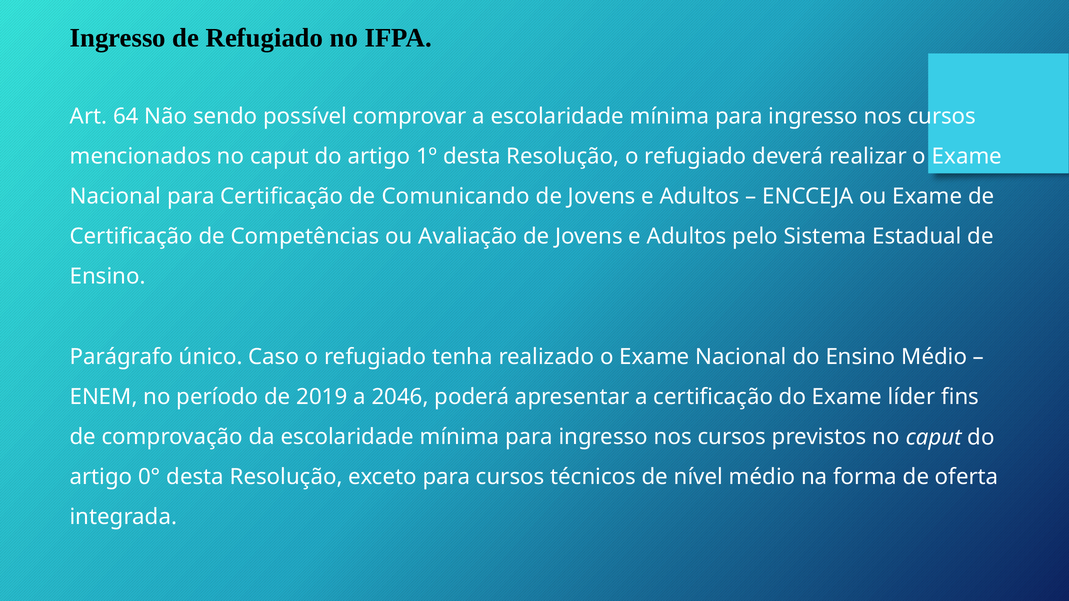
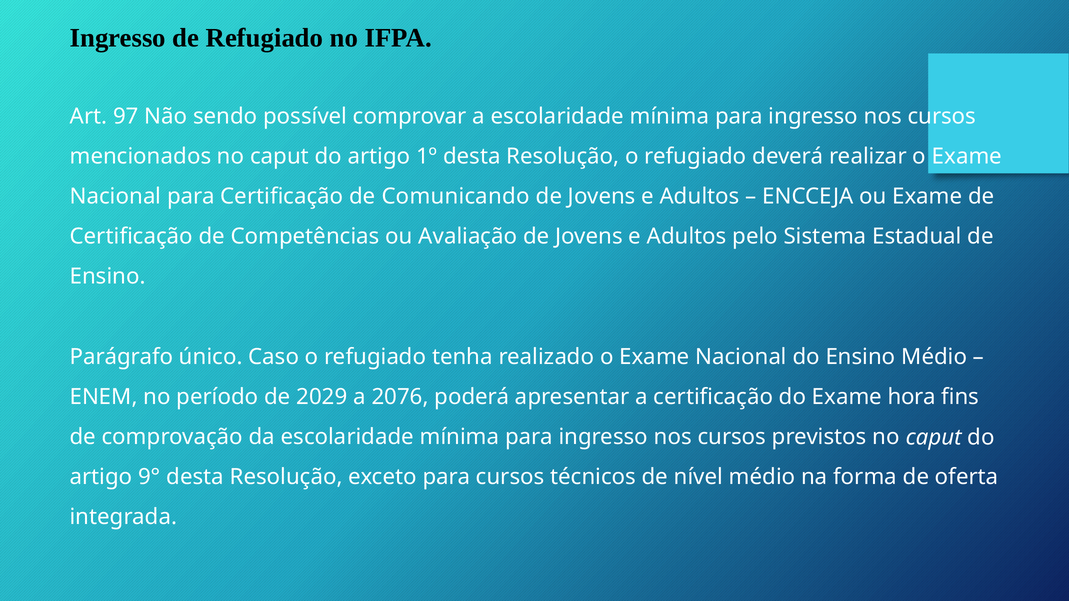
64: 64 -> 97
2019: 2019 -> 2029
2046: 2046 -> 2076
líder: líder -> hora
0°: 0° -> 9°
